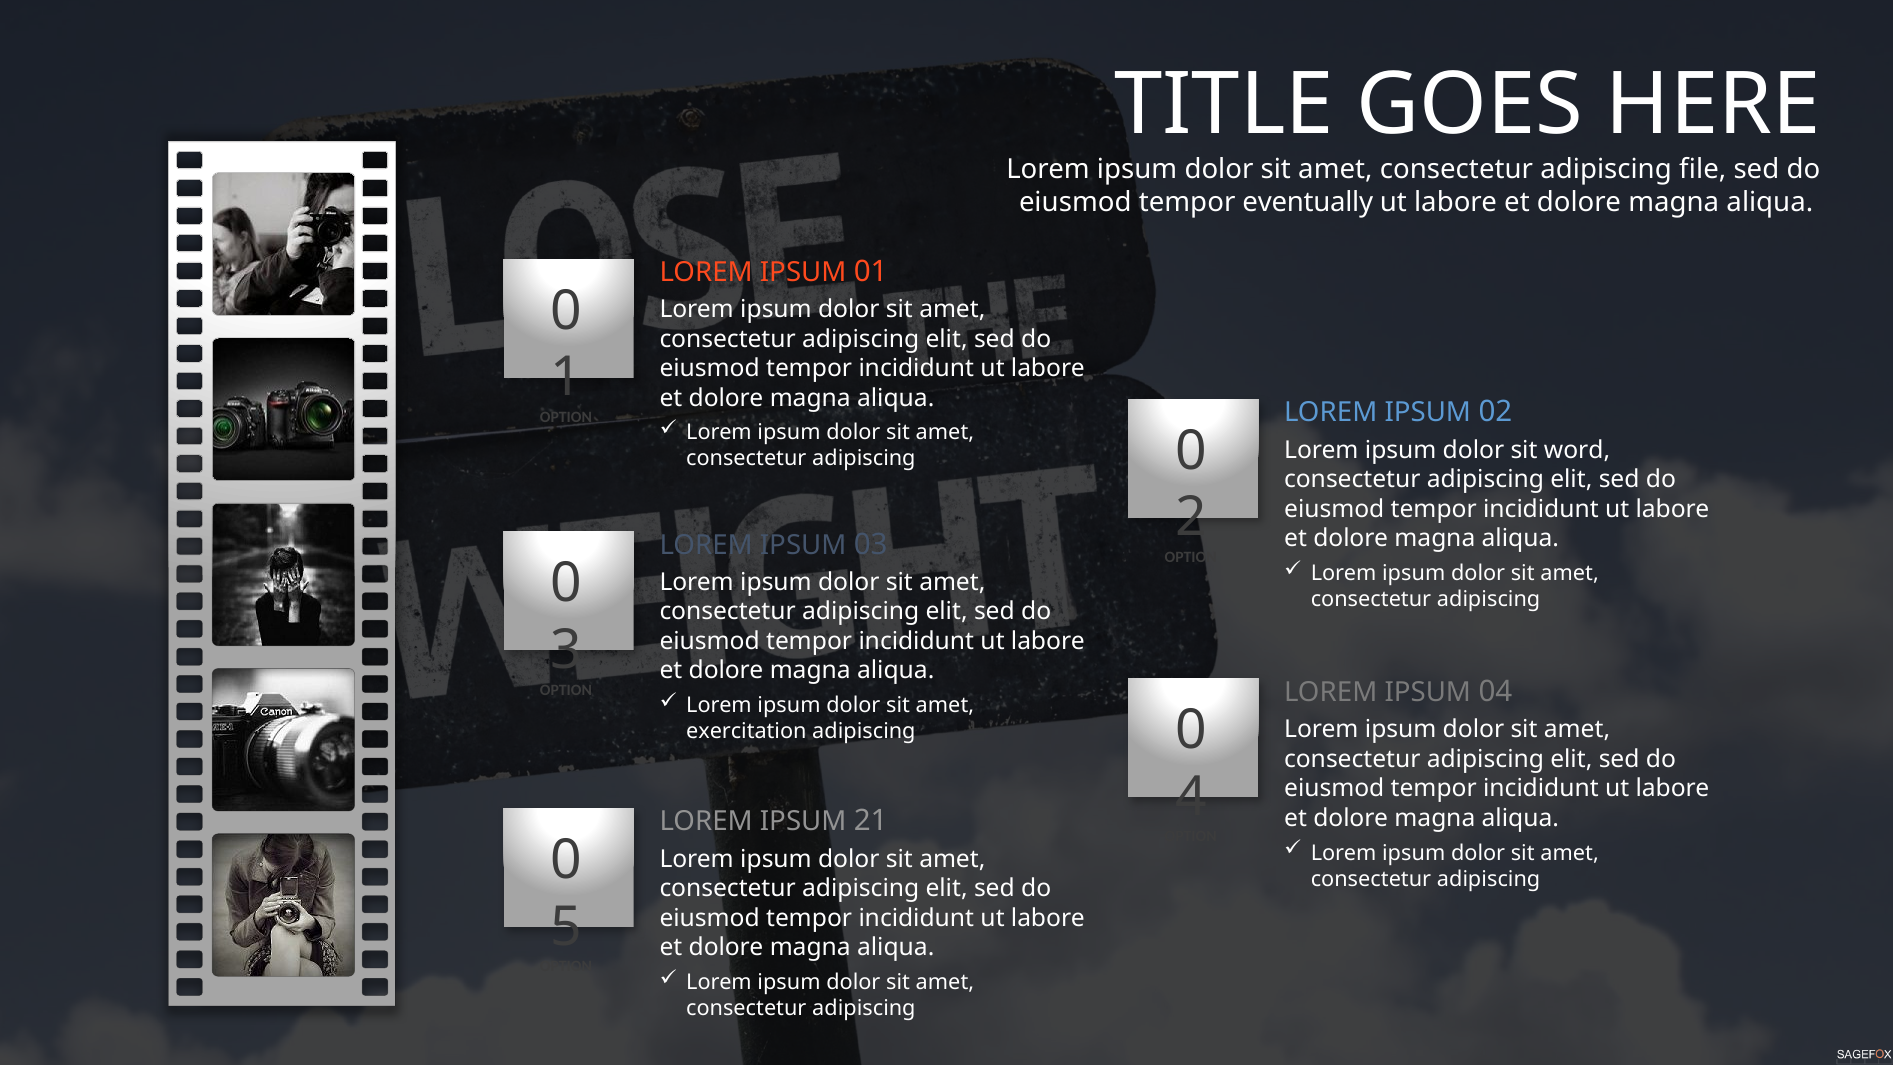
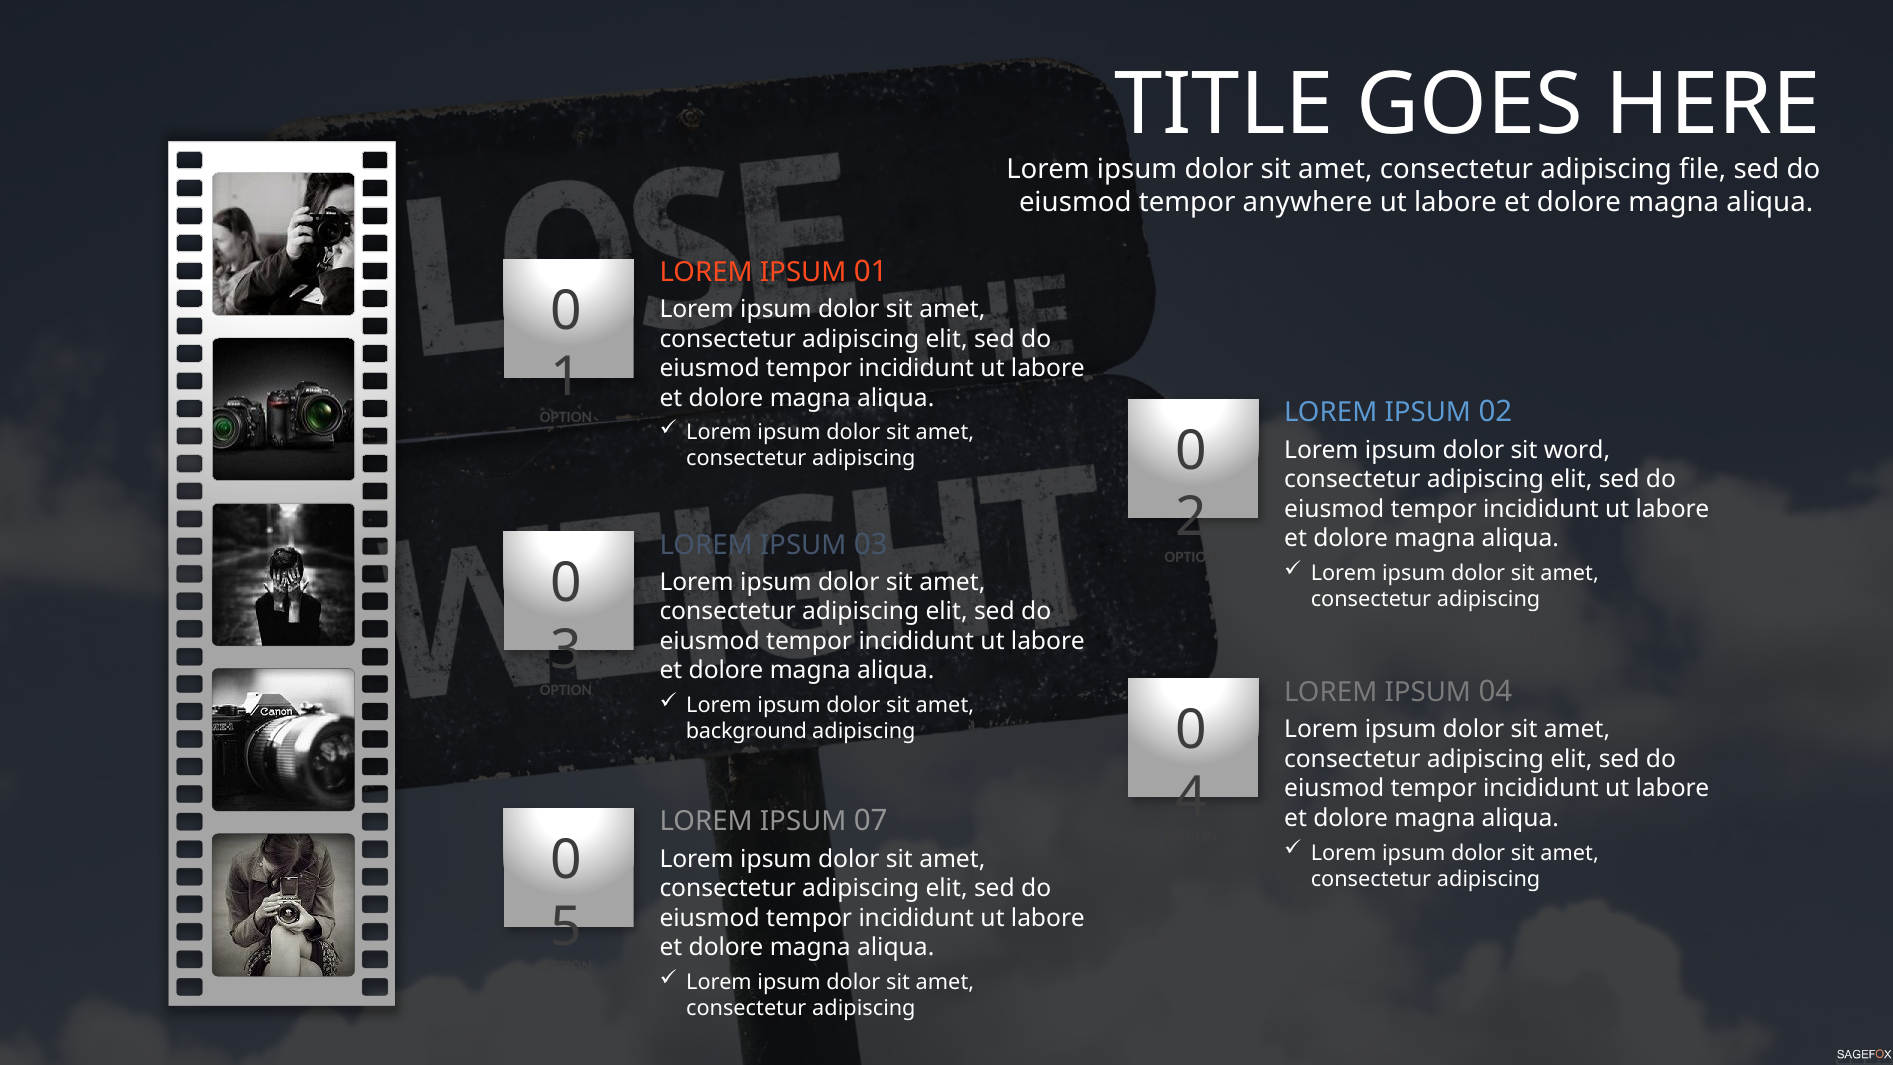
eventually: eventually -> anywhere
exercitation: exercitation -> background
21: 21 -> 07
